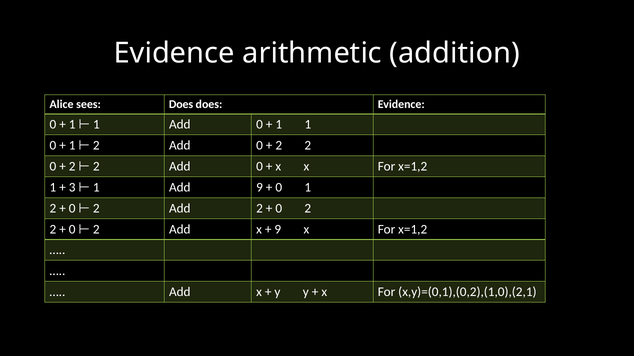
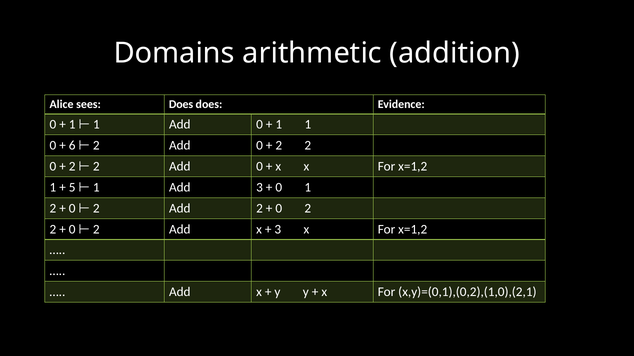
Evidence at (174, 53): Evidence -> Domains
1 at (72, 146): 1 -> 6
Add 9: 9 -> 3
3: 3 -> 5
9 at (278, 230): 9 -> 3
